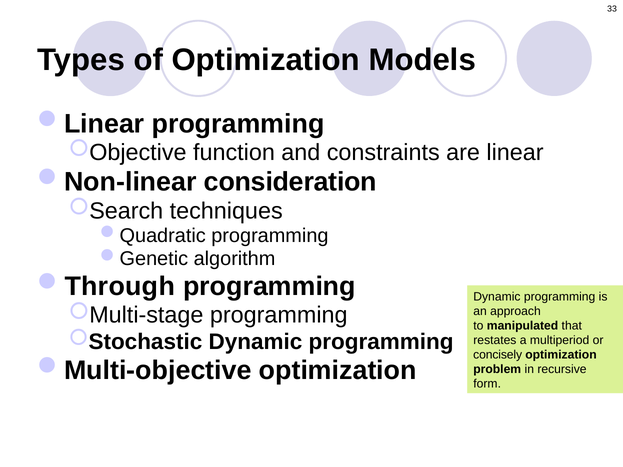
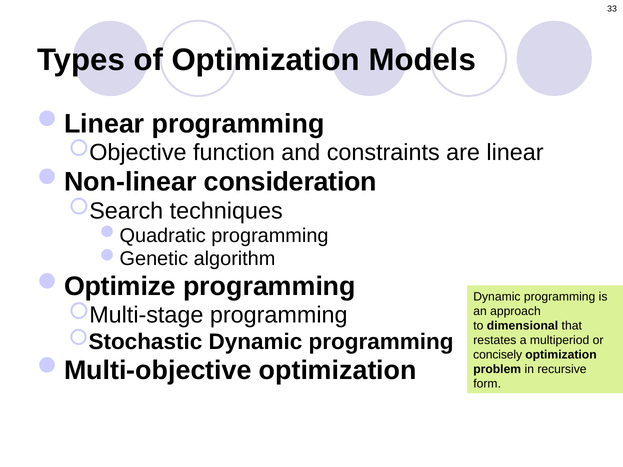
Through: Through -> Optimize
manipulated: manipulated -> dimensional
